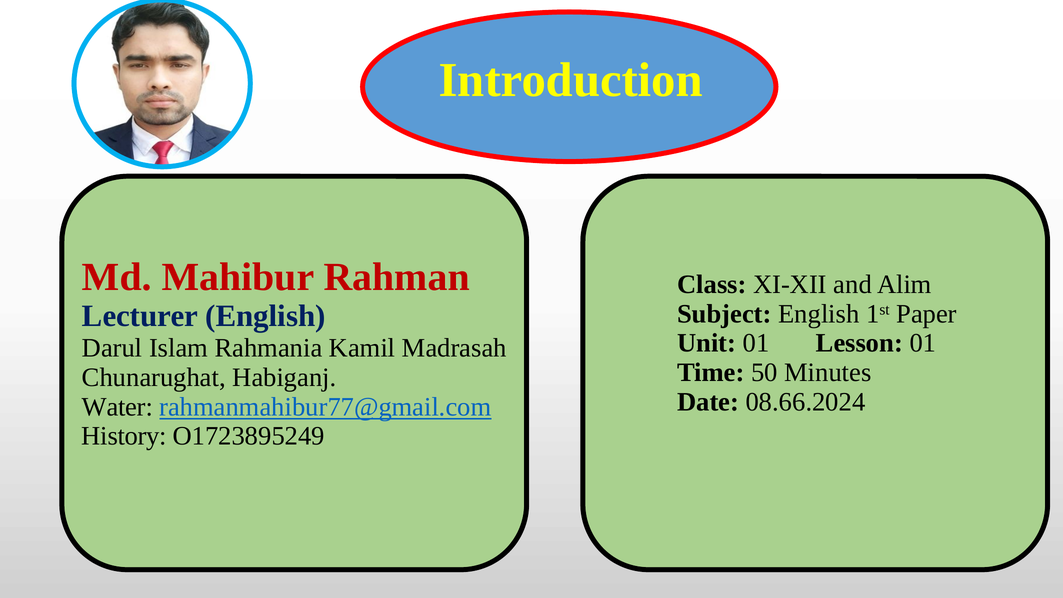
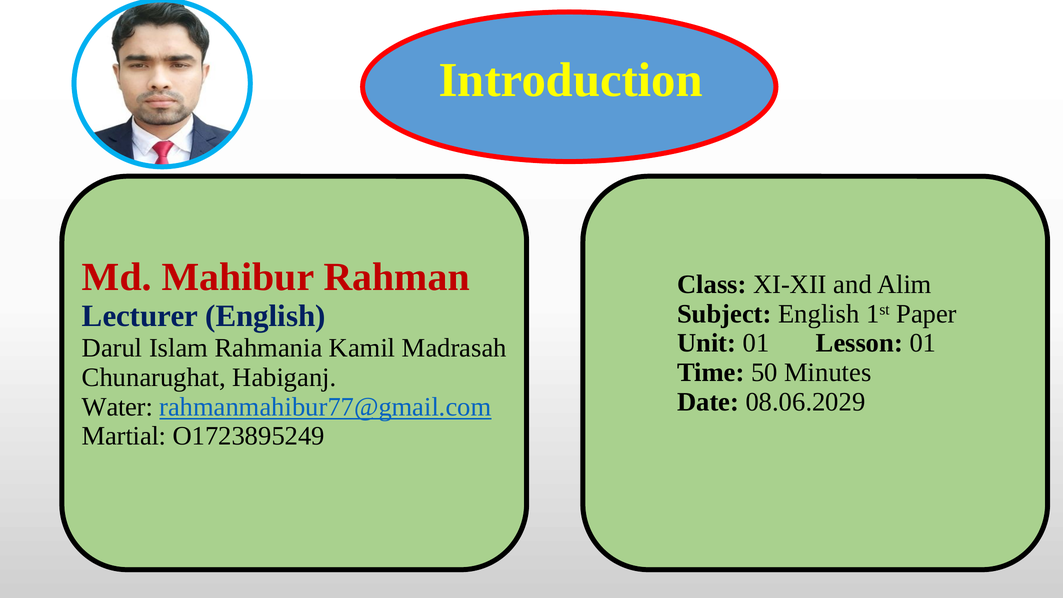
08.66.2024: 08.66.2024 -> 08.06.2029
History: History -> Martial
